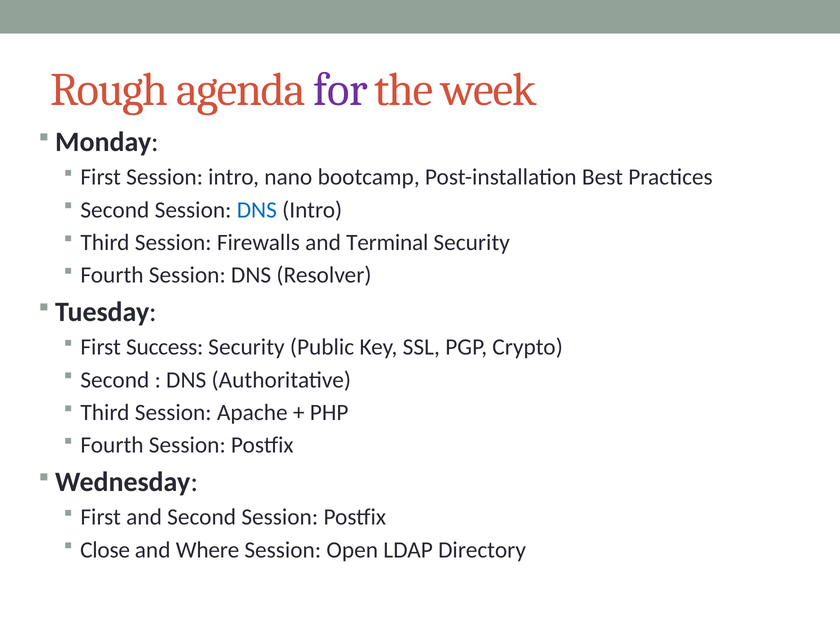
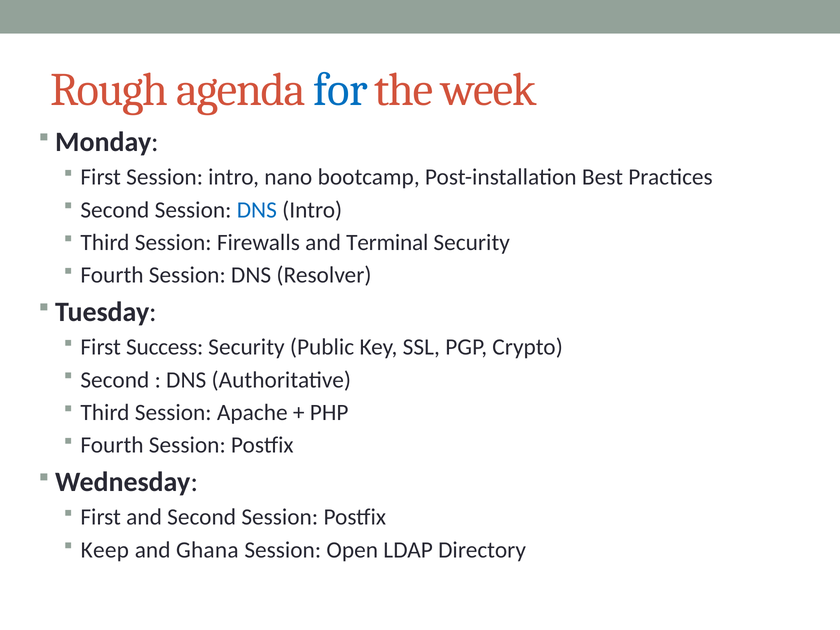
for colour: purple -> blue
Close: Close -> Keep
Where: Where -> Ghana
